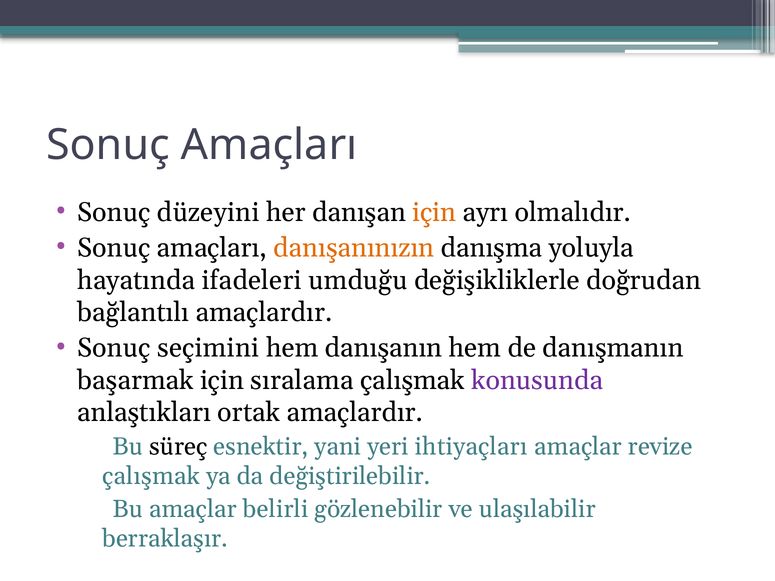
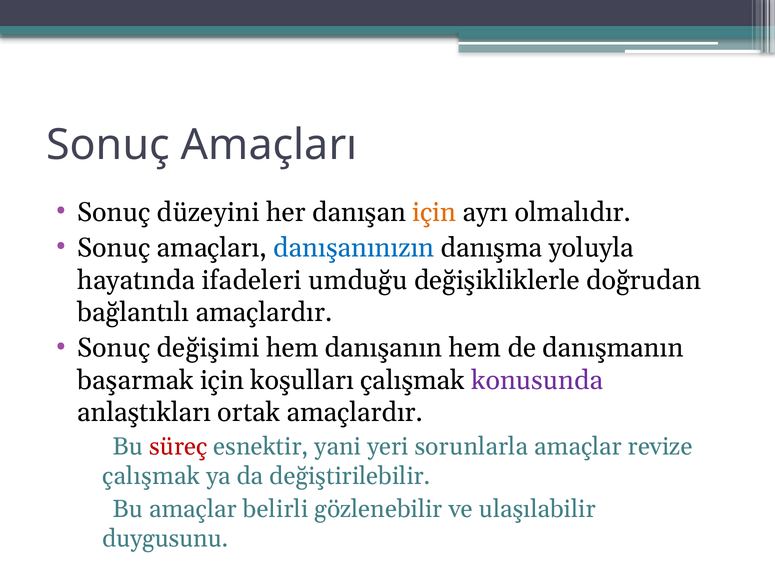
danışanınızın colour: orange -> blue
seçimini: seçimini -> değişimi
sıralama: sıralama -> koşulları
süreç colour: black -> red
ihtiyaçları: ihtiyaçları -> sorunlarla
berraklaşır: berraklaşır -> duygusunu
